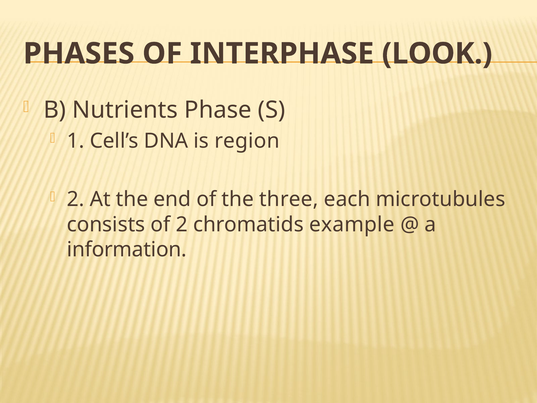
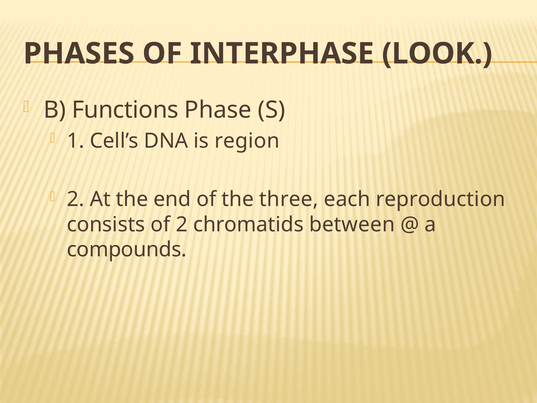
Nutrients: Nutrients -> Functions
microtubules: microtubules -> reproduction
example: example -> between
information: information -> compounds
